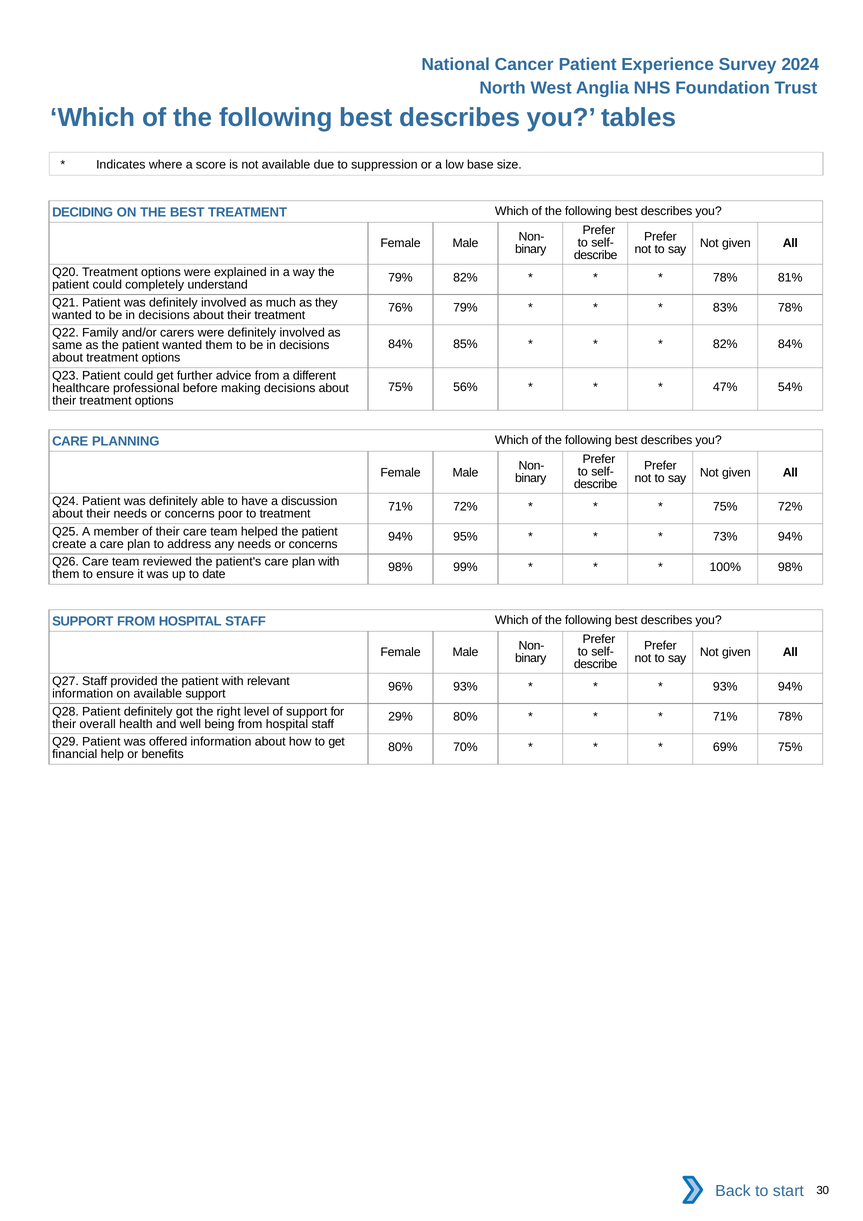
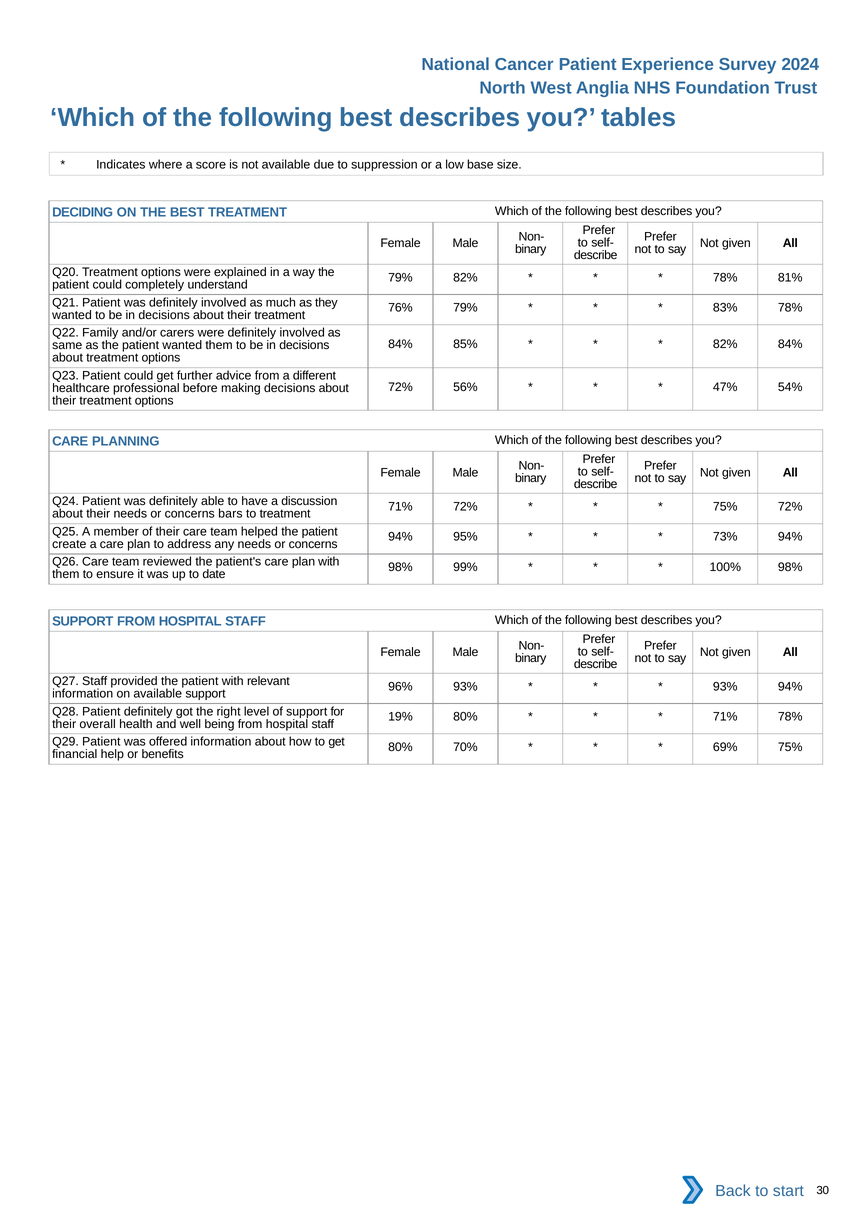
75% at (400, 387): 75% -> 72%
poor: poor -> bars
29%: 29% -> 19%
